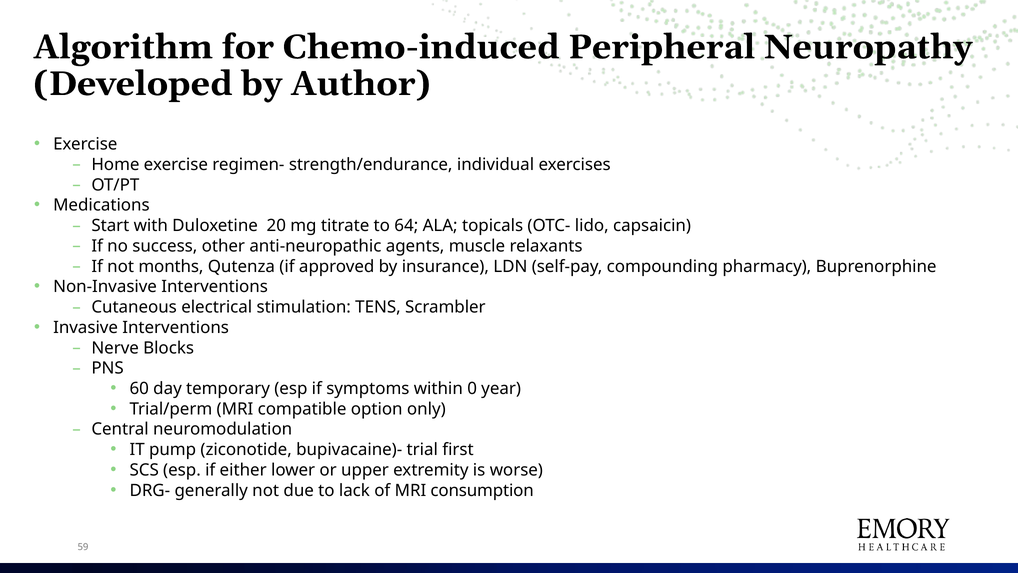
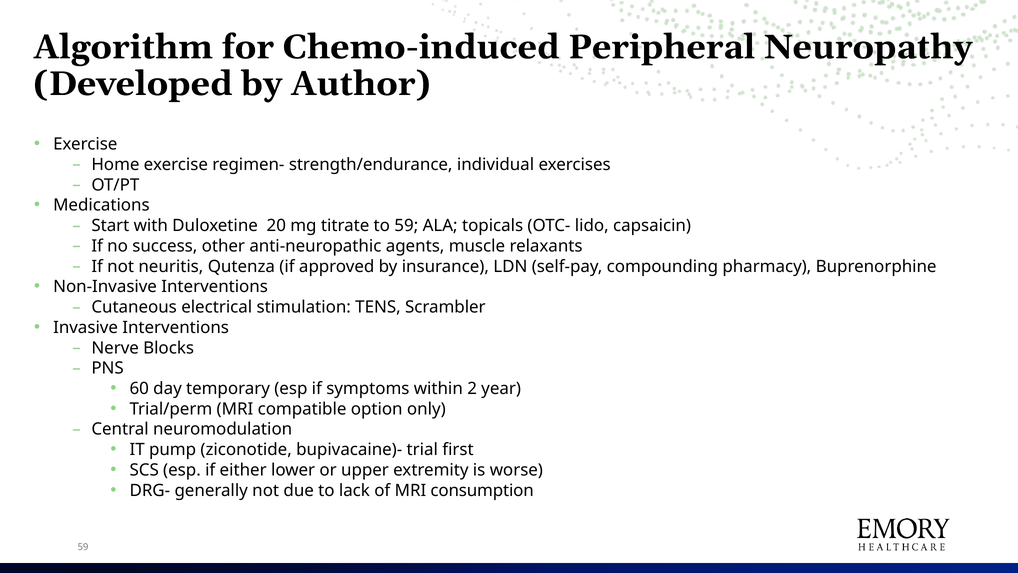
to 64: 64 -> 59
months: months -> neuritis
0: 0 -> 2
